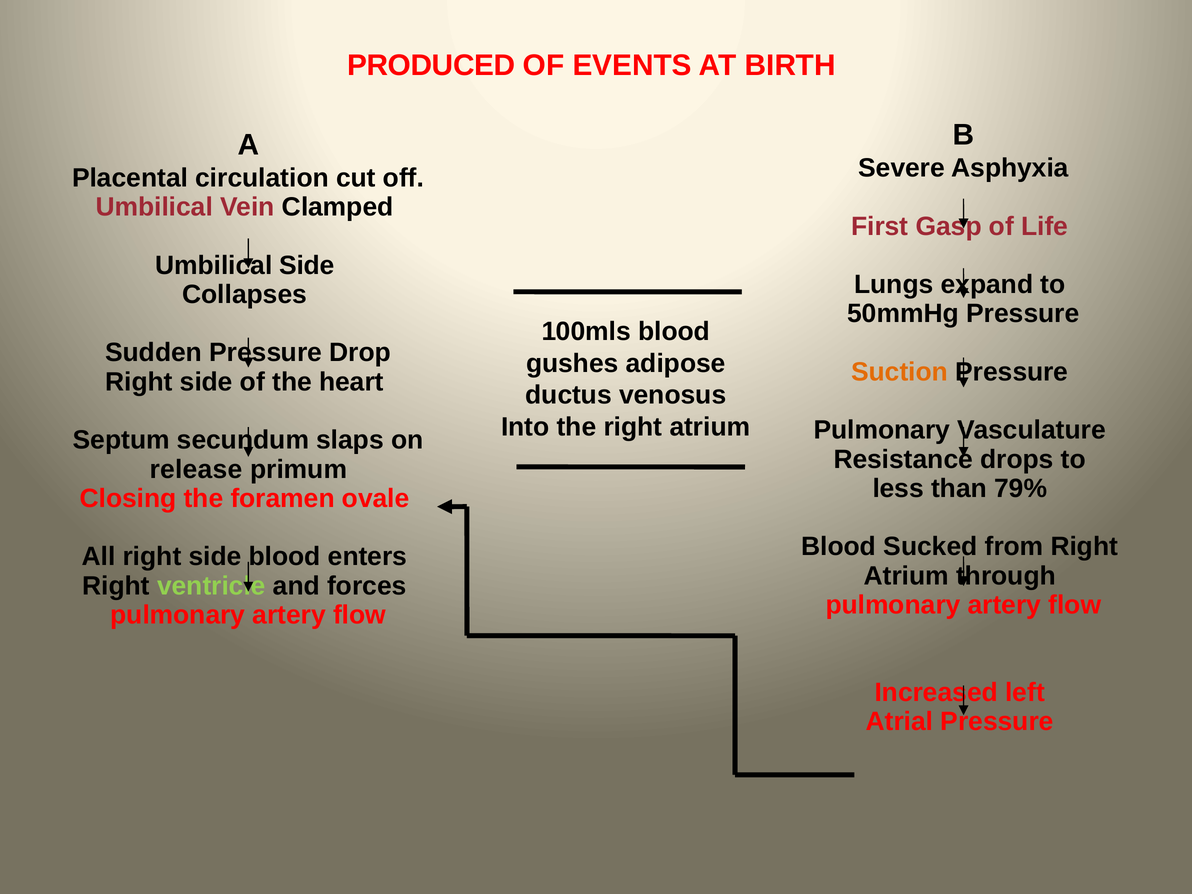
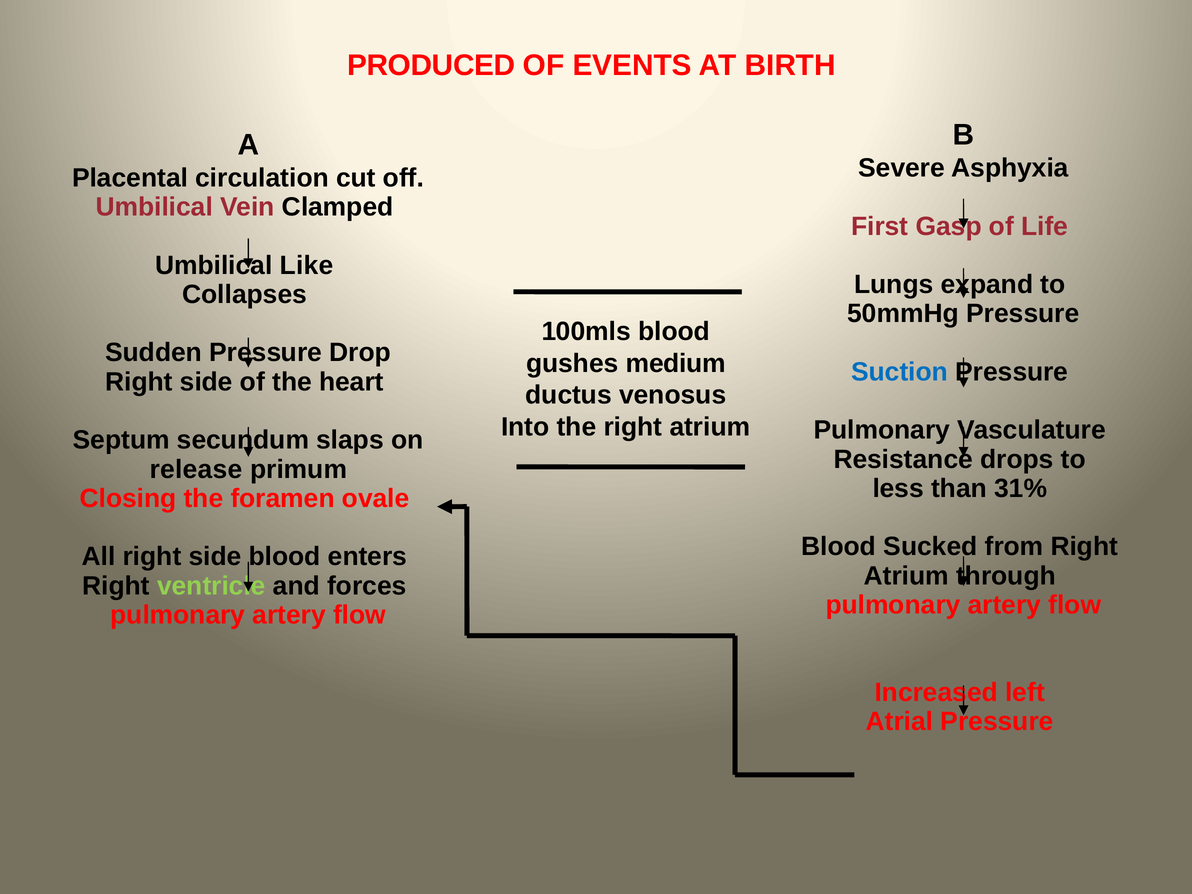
Umbilical Side: Side -> Like
adipose: adipose -> medium
Suction colour: orange -> blue
79%: 79% -> 31%
